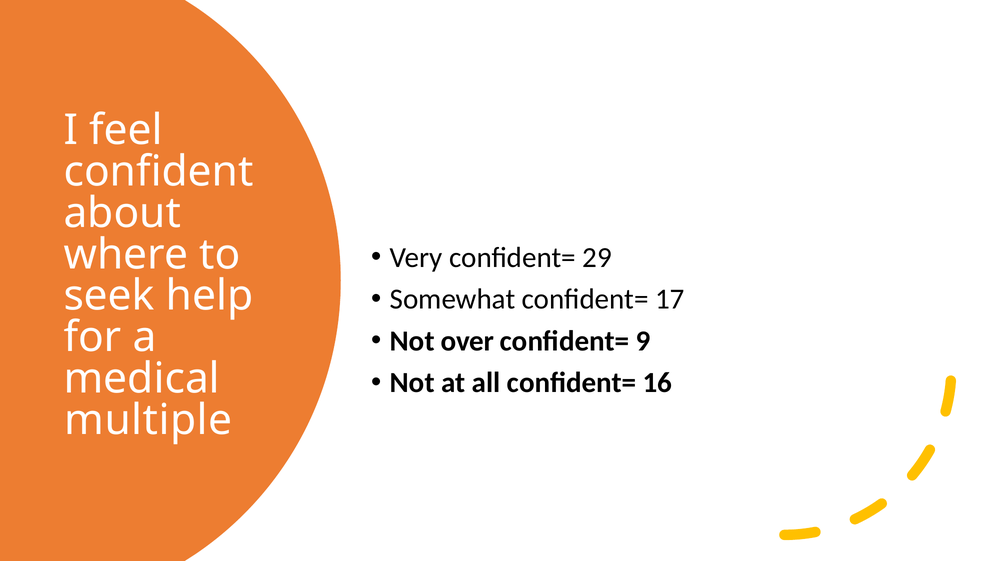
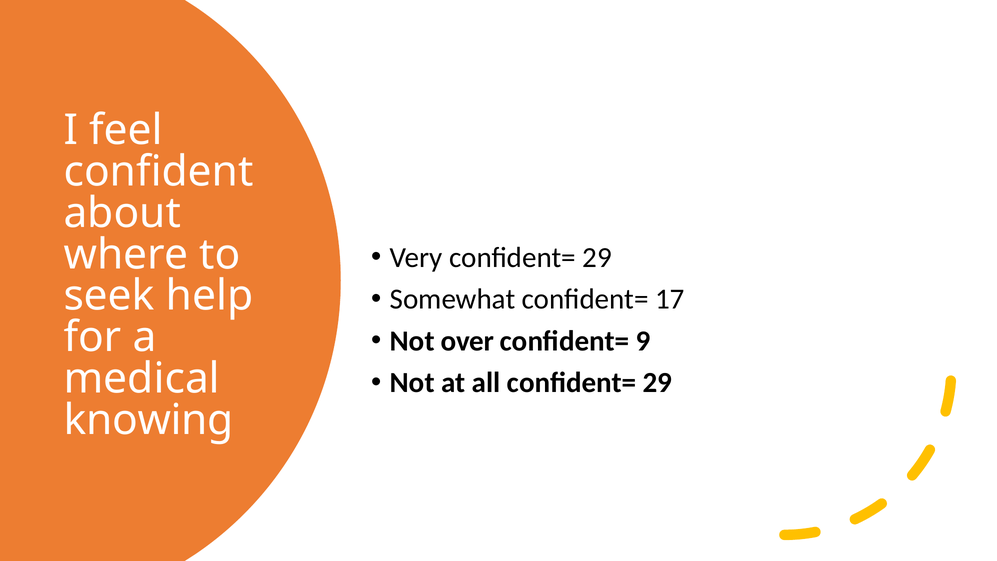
all confident= 16: 16 -> 29
multiple: multiple -> knowing
